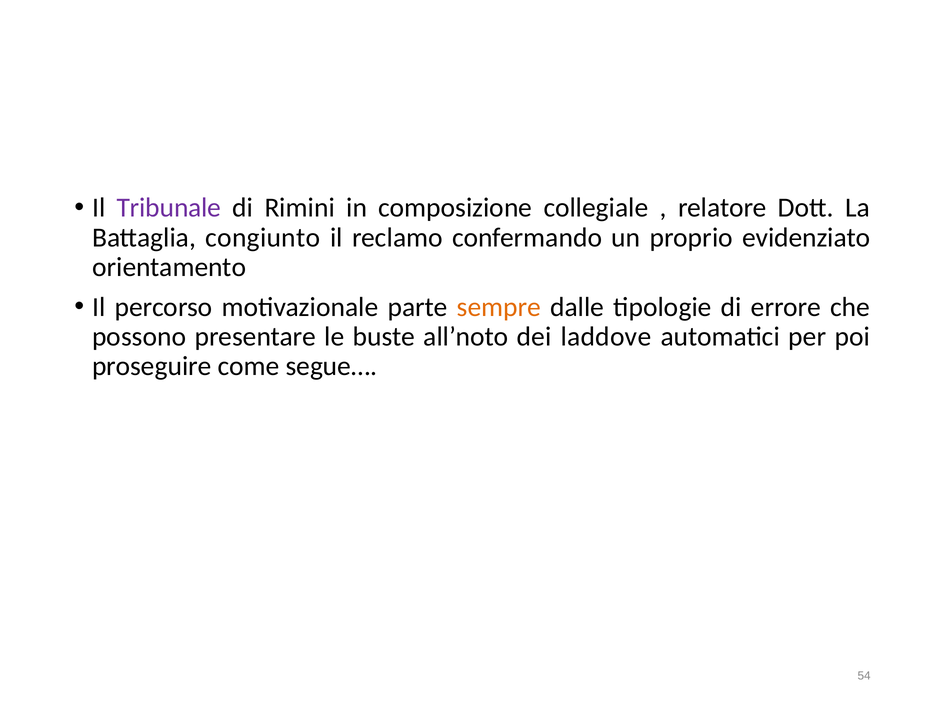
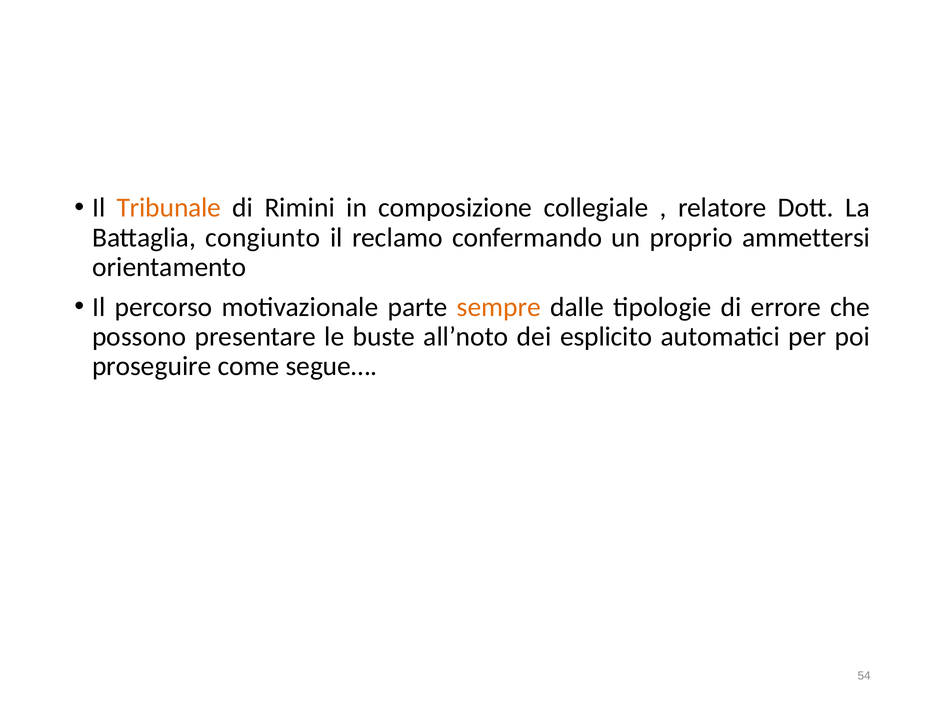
Tribunale colour: purple -> orange
evidenziato: evidenziato -> ammettersi
laddove: laddove -> esplicito
